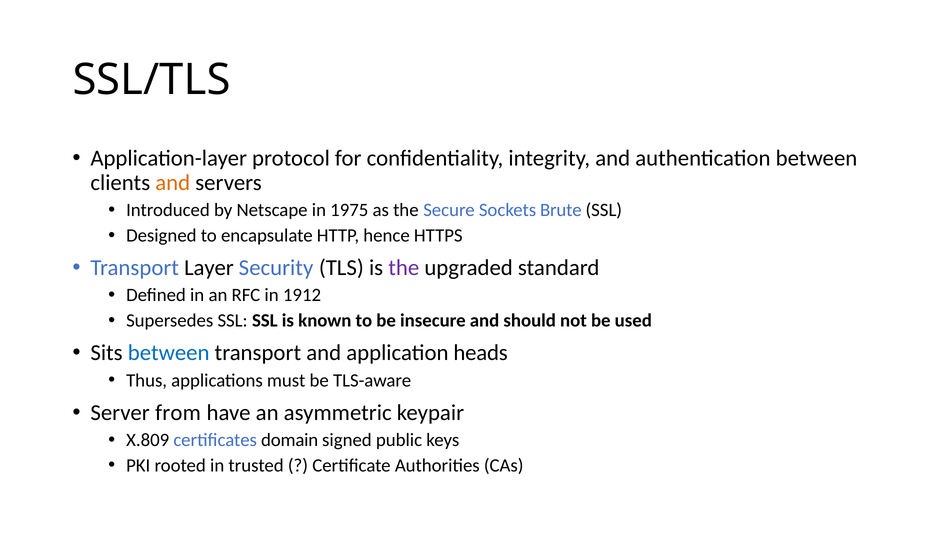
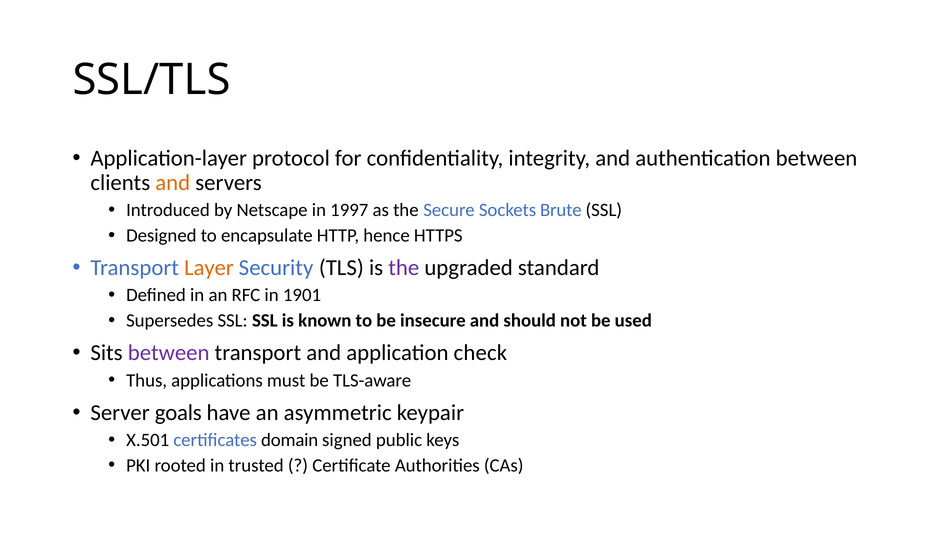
1975: 1975 -> 1997
Layer colour: black -> orange
1912: 1912 -> 1901
between at (169, 353) colour: blue -> purple
heads: heads -> check
from: from -> goals
X.809: X.809 -> X.501
